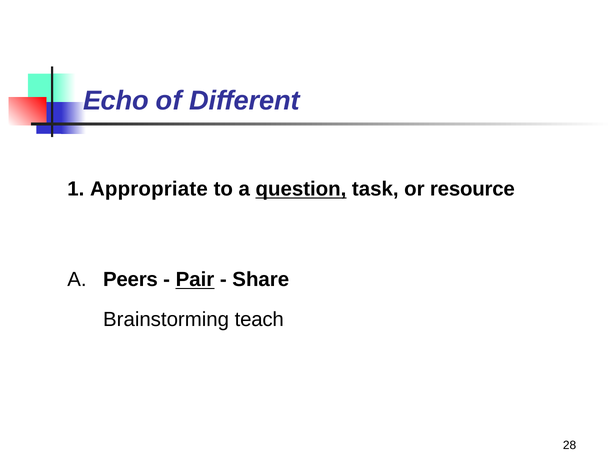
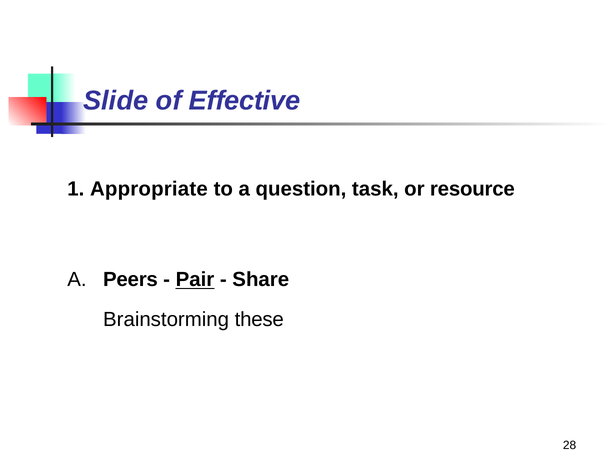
Echo: Echo -> Slide
Different: Different -> Effective
question underline: present -> none
teach: teach -> these
